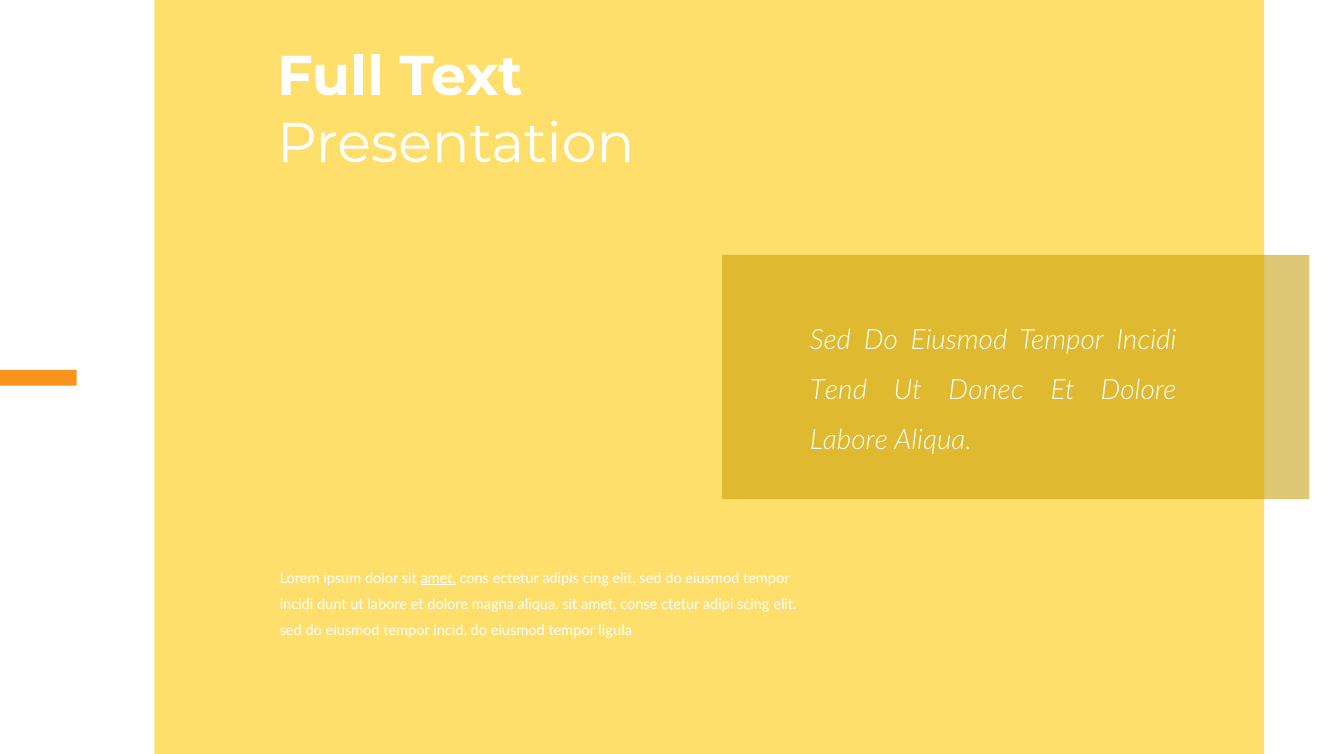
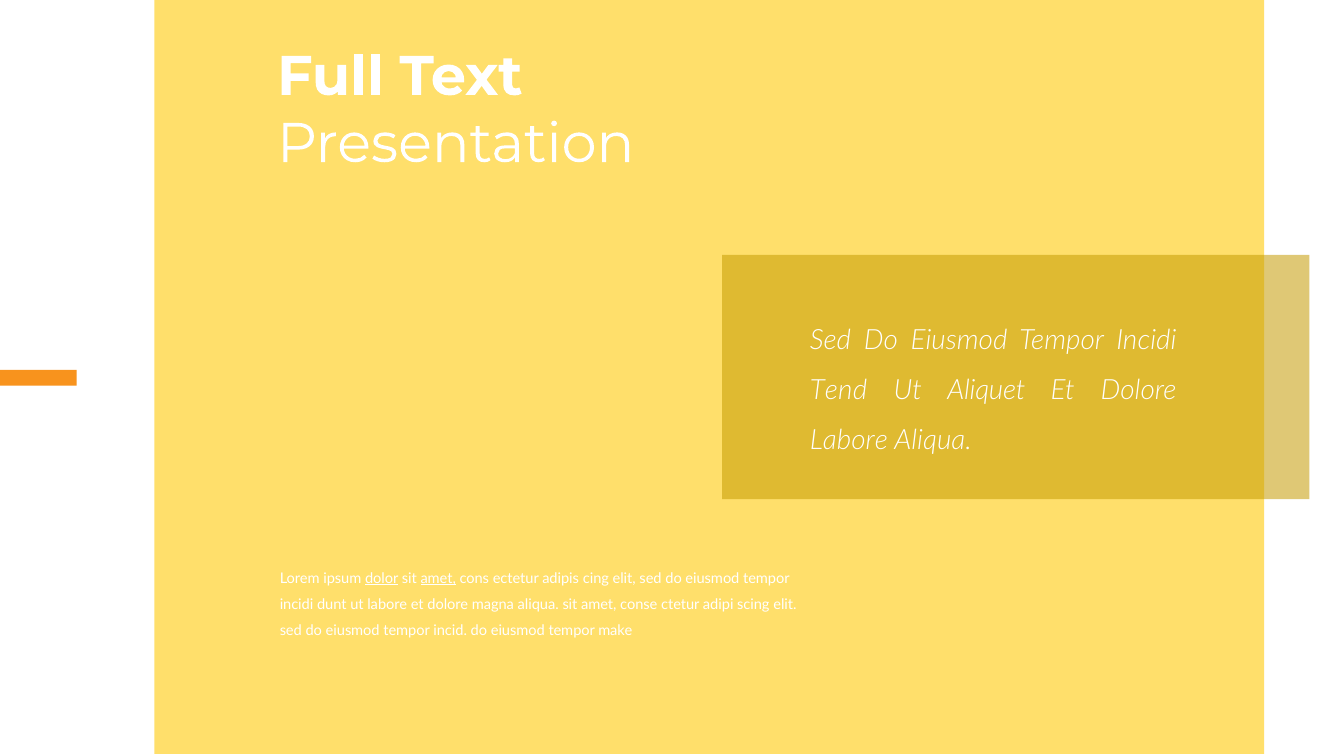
Donec: Donec -> Aliquet
dolor underline: none -> present
ligula: ligula -> make
